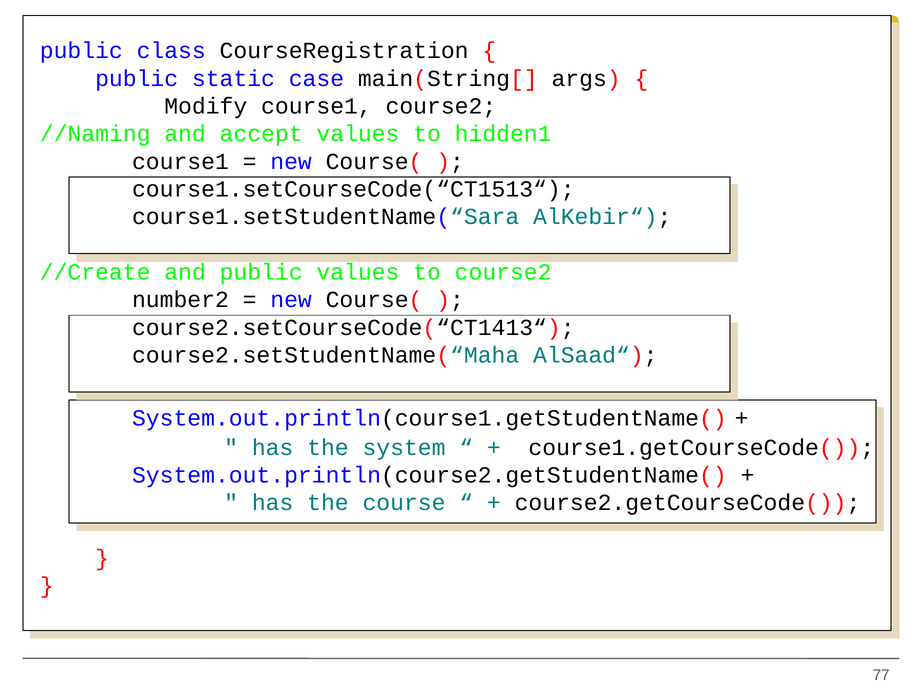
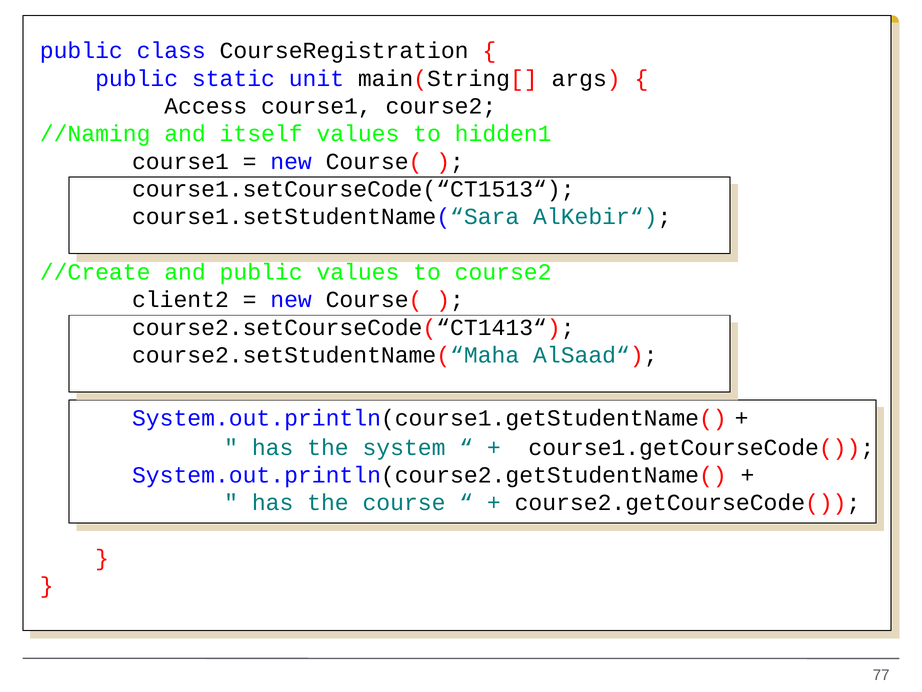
case: case -> unit
Modify: Modify -> Access
accept: accept -> itself
number2: number2 -> client2
